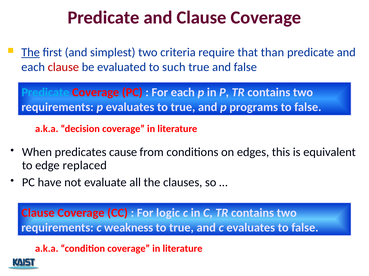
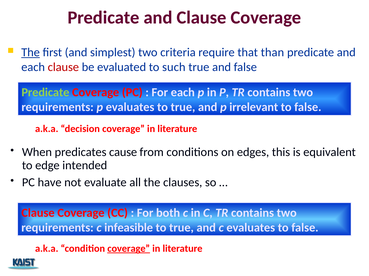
Predicate at (45, 93) colour: light blue -> light green
programs: programs -> irrelevant
replaced: replaced -> intended
logic: logic -> both
weakness: weakness -> infeasible
coverage at (129, 249) underline: none -> present
